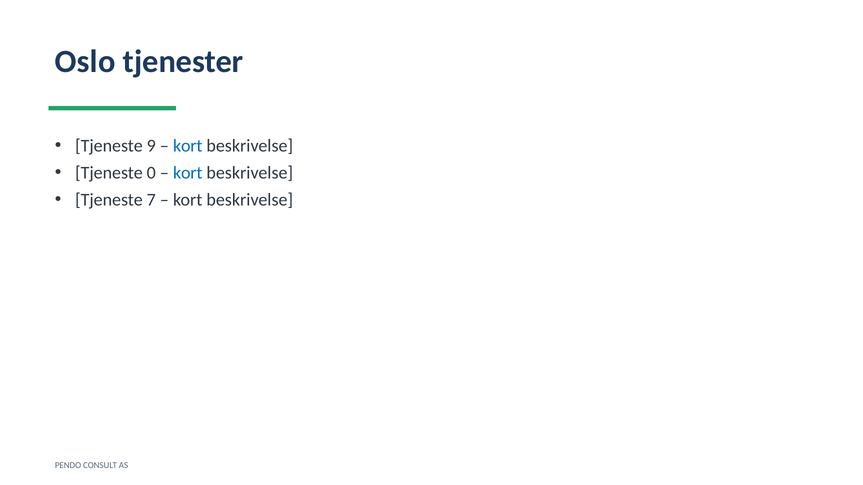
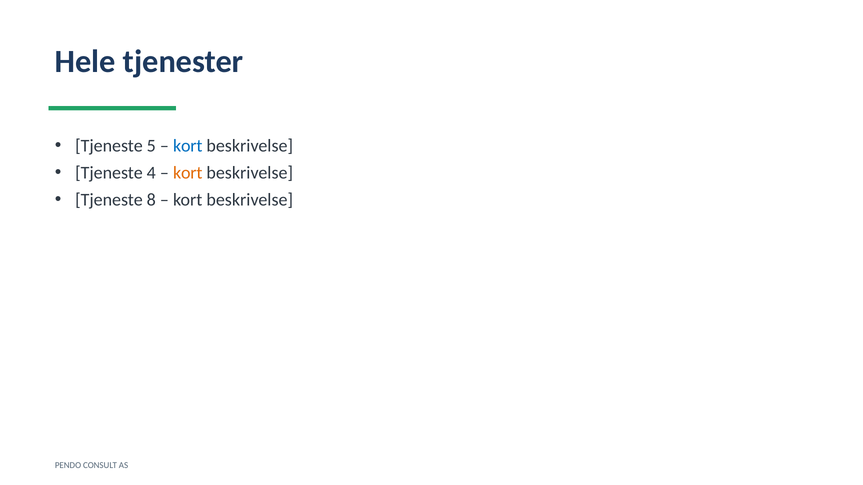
Oslo: Oslo -> Hele
9: 9 -> 5
0: 0 -> 4
kort at (188, 173) colour: blue -> orange
7: 7 -> 8
